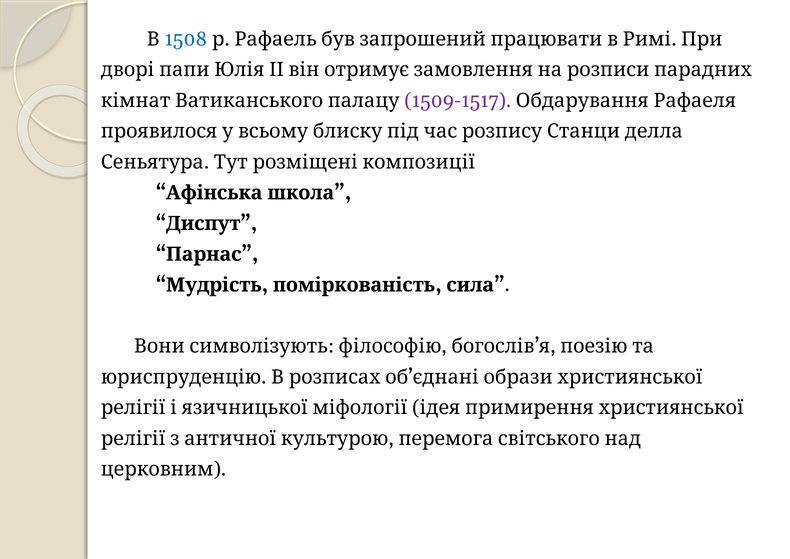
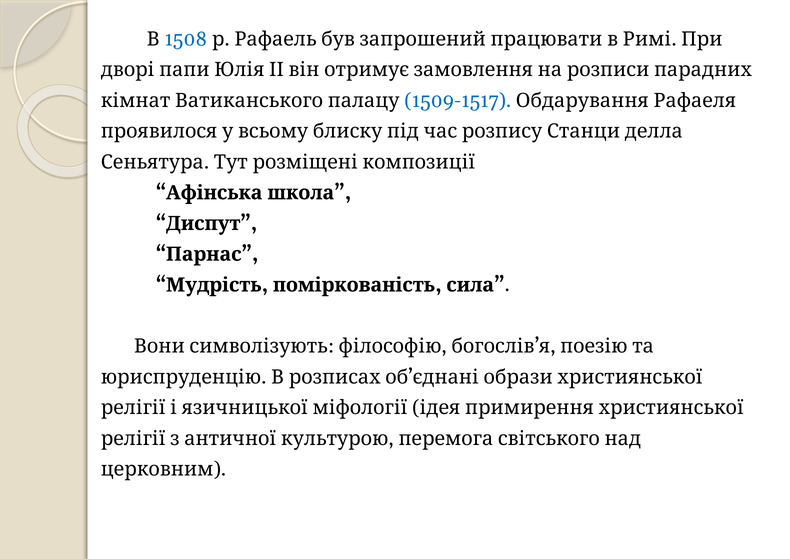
1509-1517 colour: purple -> blue
